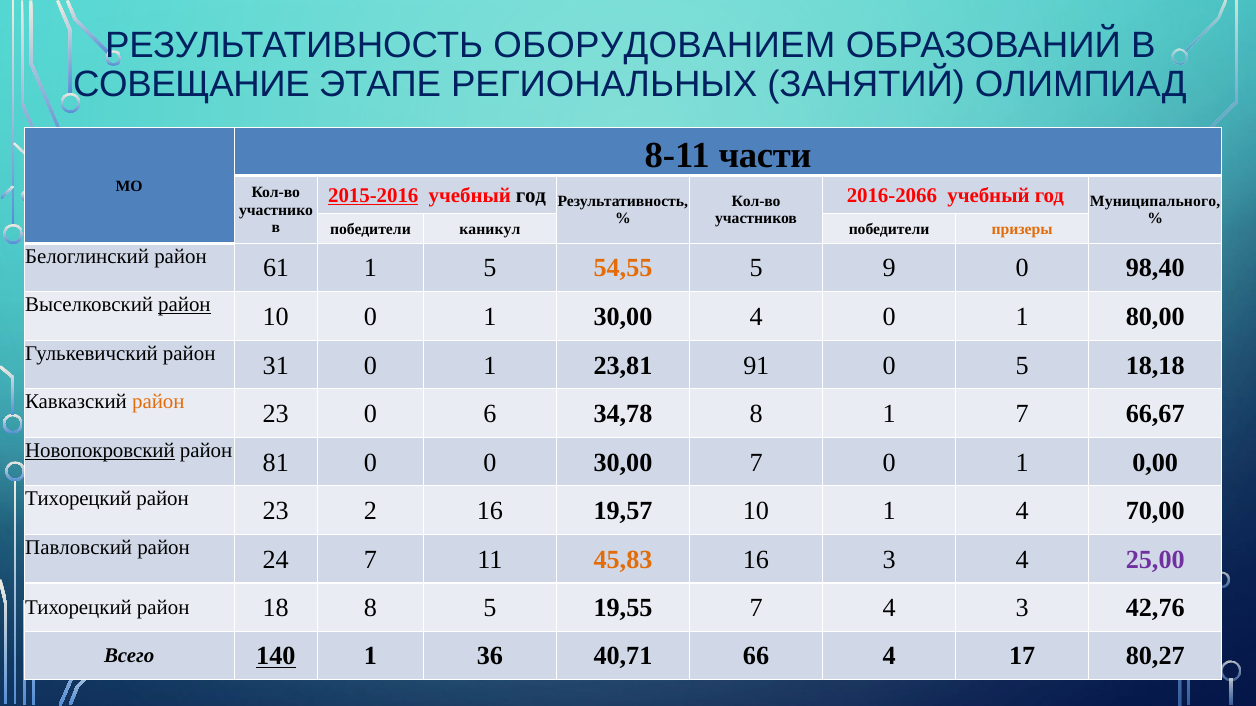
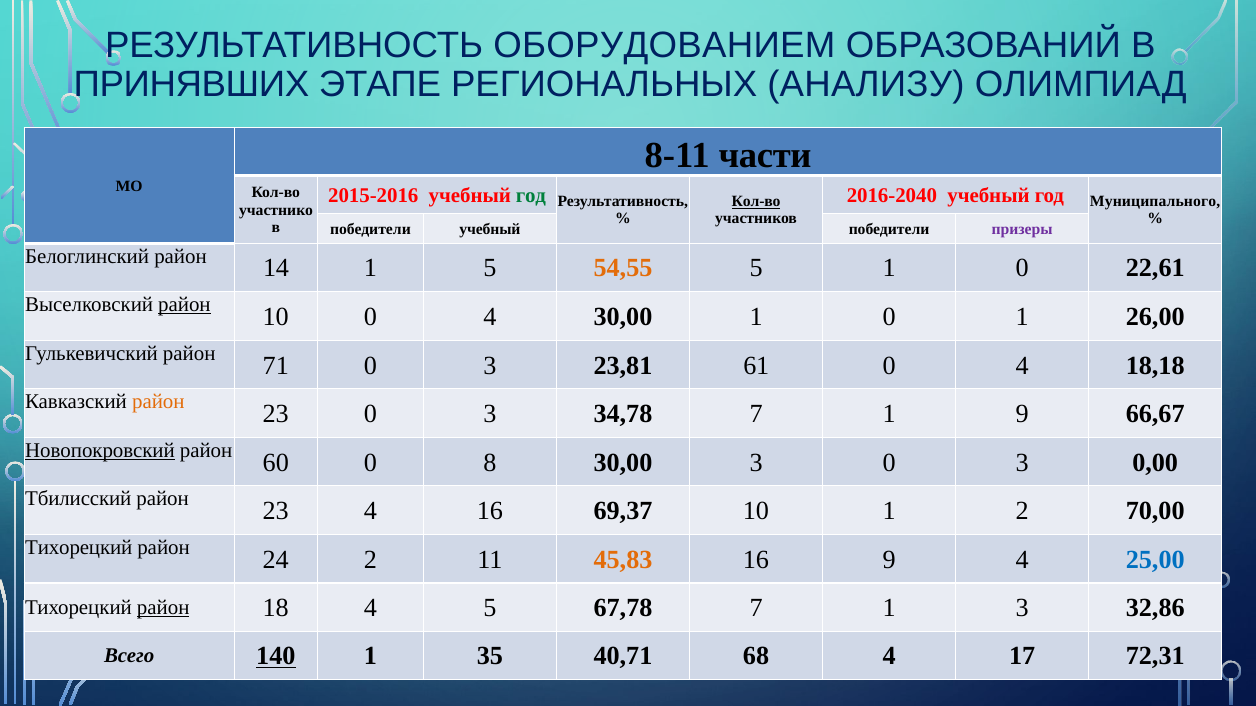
СОВЕЩАНИЕ: СОВЕЩАНИЕ -> ПРИНЯВШИХ
ЗАНЯТИЙ: ЗАНЯТИЙ -> АНАЛИЗУ
2015-2016 underline: present -> none
год at (531, 196) colour: black -> green
2016-2066: 2016-2066 -> 2016-2040
Кол-во at (756, 202) underline: none -> present
победители каникул: каникул -> учебный
призеры colour: orange -> purple
61: 61 -> 14
5 9: 9 -> 1
98,40: 98,40 -> 22,61
10 0 1: 1 -> 4
30,00 4: 4 -> 1
80,00: 80,00 -> 26,00
31: 31 -> 71
1 at (490, 366): 1 -> 3
91: 91 -> 61
5 at (1022, 366): 5 -> 4
23 0 6: 6 -> 3
34,78 8: 8 -> 7
1 7: 7 -> 9
81: 81 -> 60
0 0: 0 -> 8
30,00 7: 7 -> 3
1 at (1022, 463): 1 -> 3
Тихорецкий at (78, 499): Тихорецкий -> Тбилисский
23 2: 2 -> 4
19,57: 19,57 -> 69,37
1 4: 4 -> 2
Павловский at (79, 548): Павловский -> Тихорецкий
24 7: 7 -> 2
16 3: 3 -> 9
25,00 colour: purple -> blue
район at (163, 608) underline: none -> present
18 8: 8 -> 4
19,55: 19,55 -> 67,78
4 at (889, 608): 4 -> 1
42,76: 42,76 -> 32,86
36: 36 -> 35
66: 66 -> 68
80,27: 80,27 -> 72,31
